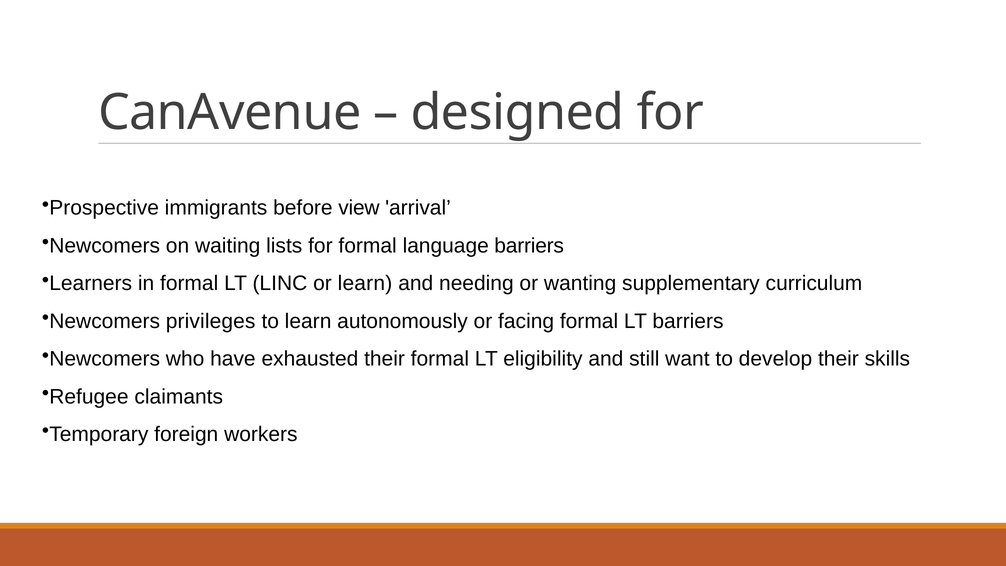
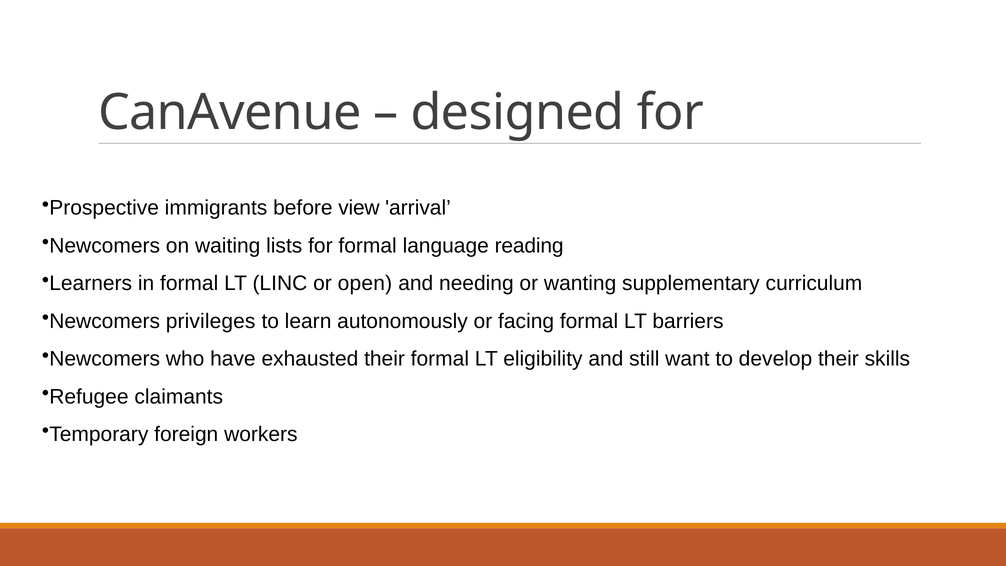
language barriers: barriers -> reading
or learn: learn -> open
